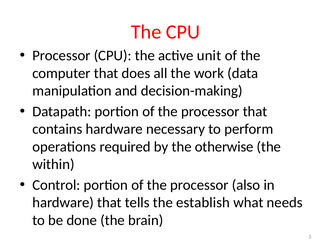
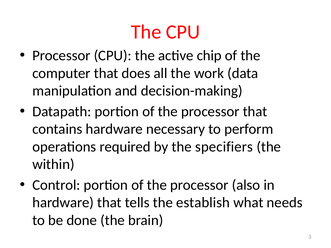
unit: unit -> chip
otherwise: otherwise -> specifiers
